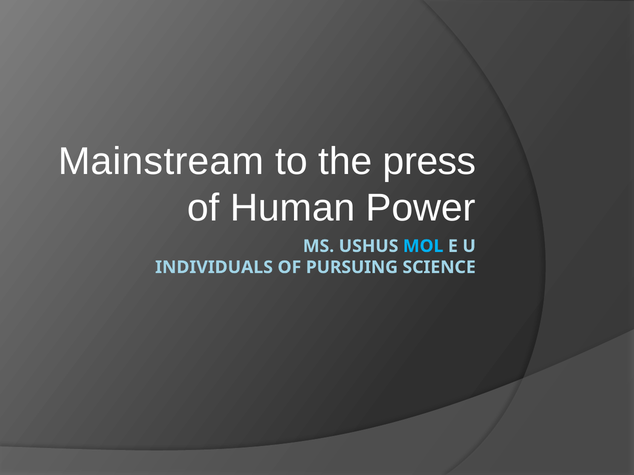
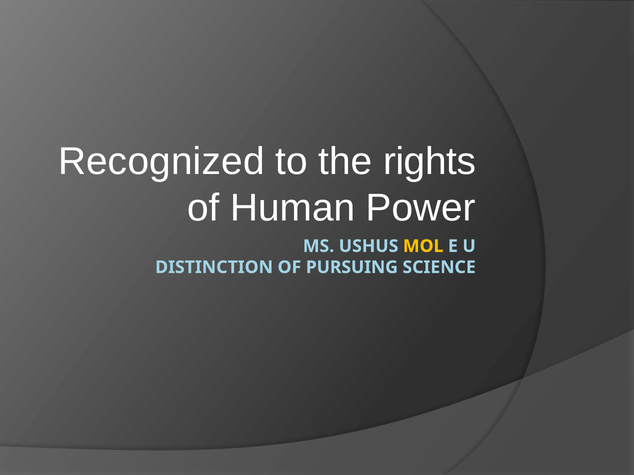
Mainstream: Mainstream -> Recognized
press: press -> rights
MOL colour: light blue -> yellow
INDIVIDUALS: INDIVIDUALS -> DISTINCTION
